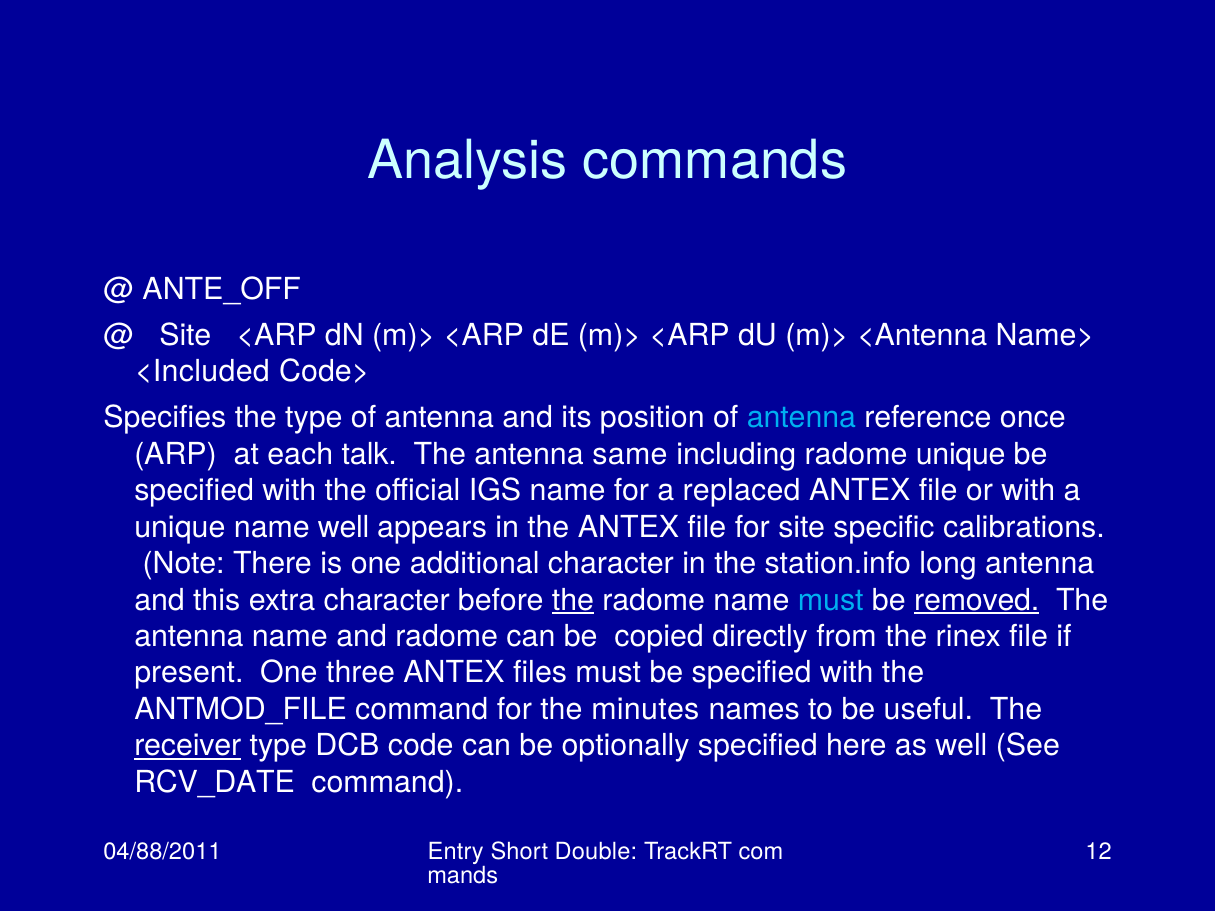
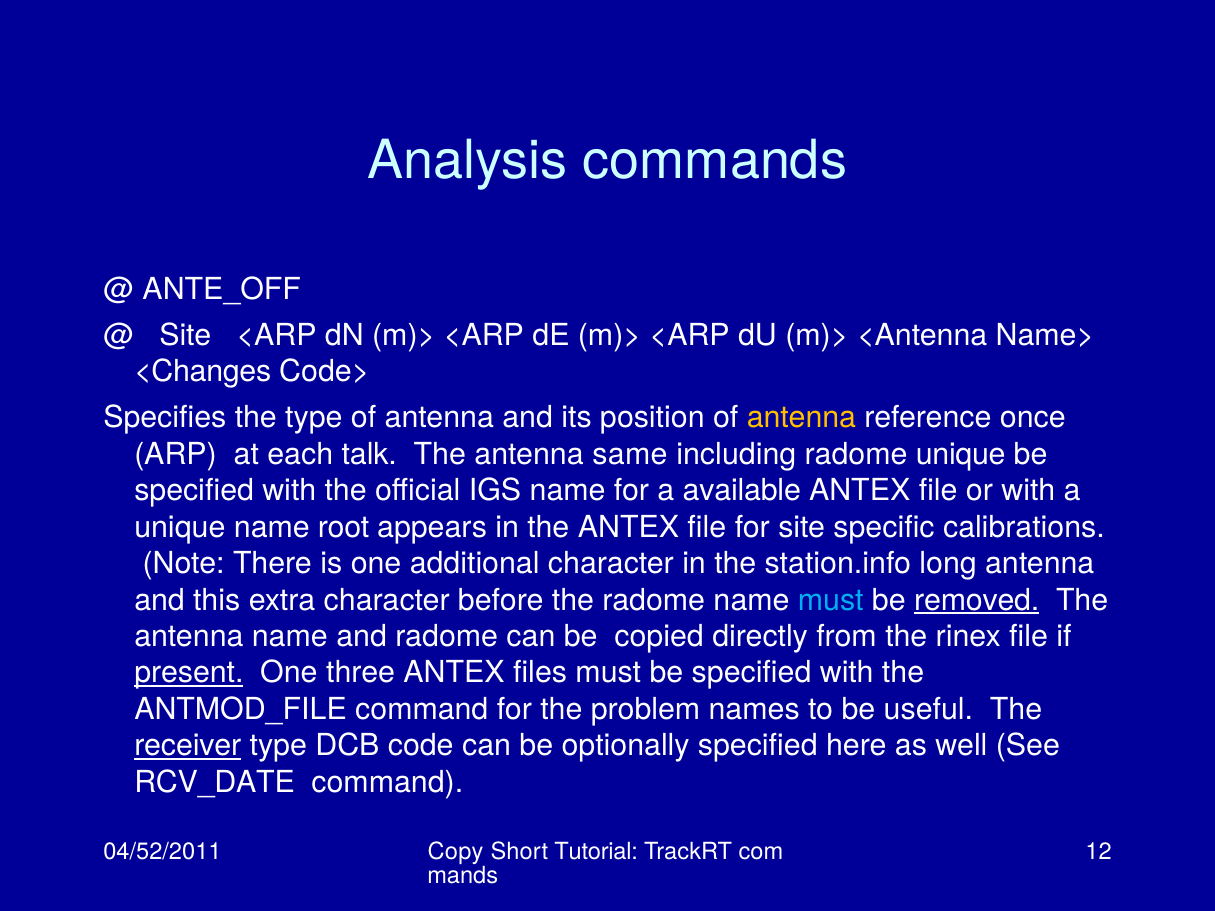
<Included: <Included -> <Changes
antenna at (801, 418) colour: light blue -> yellow
replaced: replaced -> available
name well: well -> root
the at (573, 600) underline: present -> none
present underline: none -> present
minutes: minutes -> problem
04/88/2011: 04/88/2011 -> 04/52/2011
Entry: Entry -> Copy
Double: Double -> Tutorial
